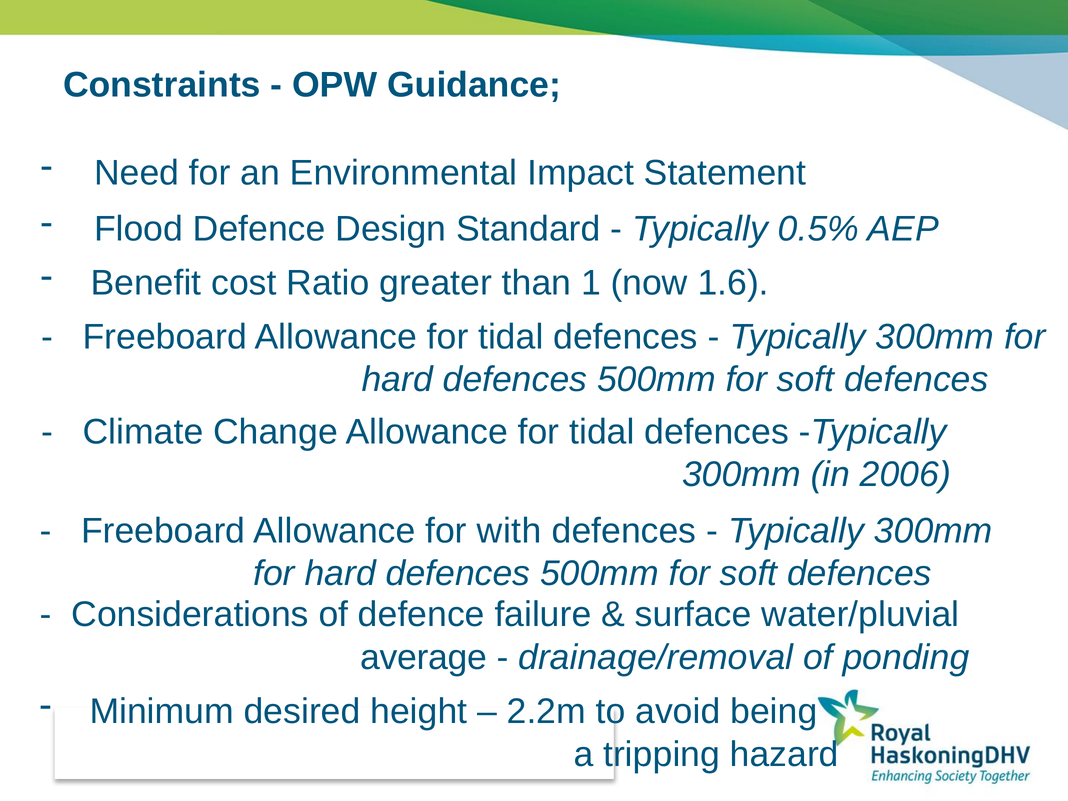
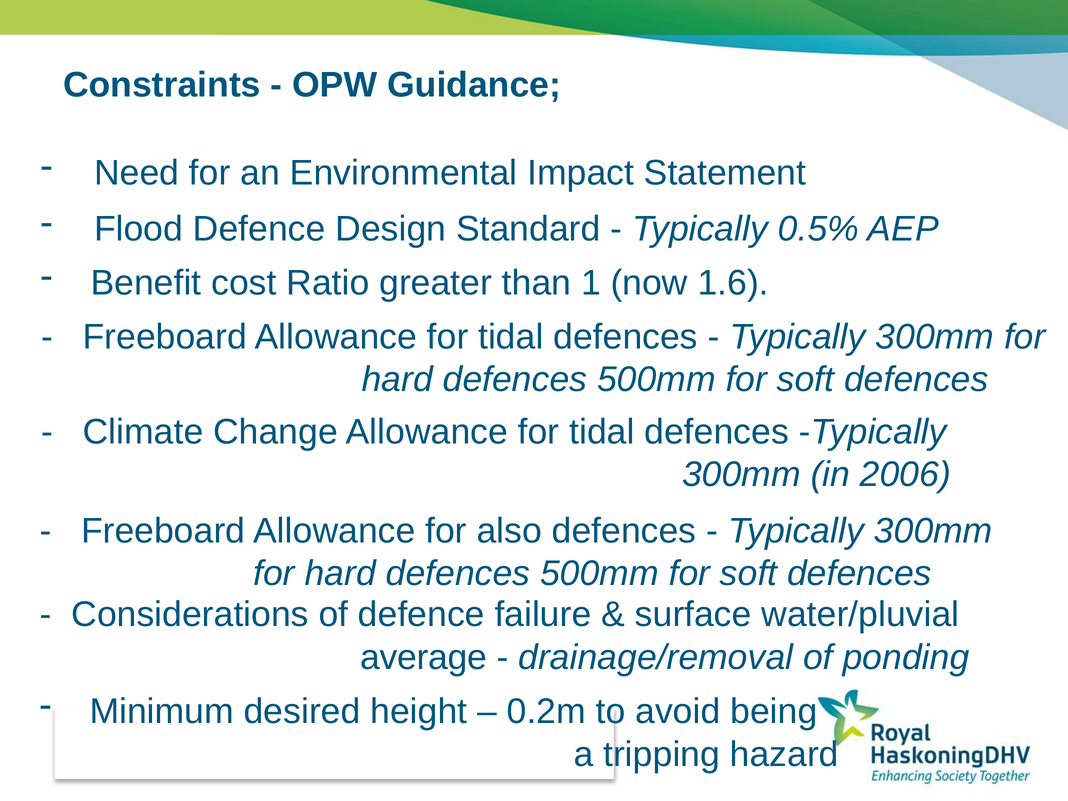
with: with -> also
2.2m: 2.2m -> 0.2m
